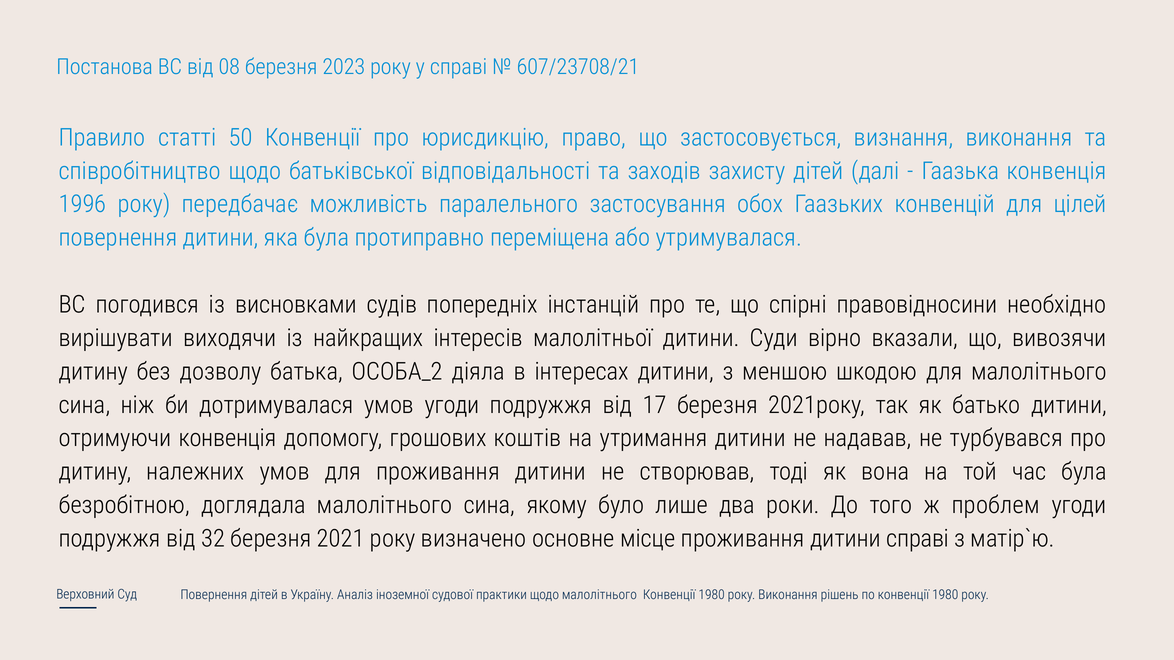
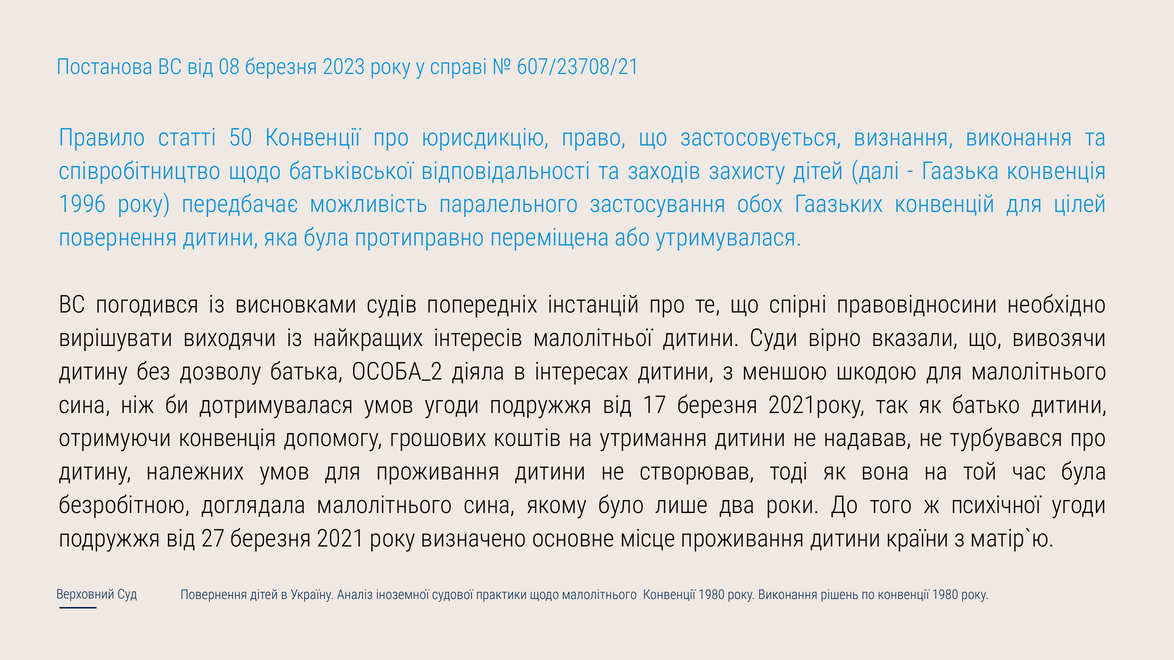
проблем: проблем -> психічної
32: 32 -> 27
дитини справі: справі -> країни
